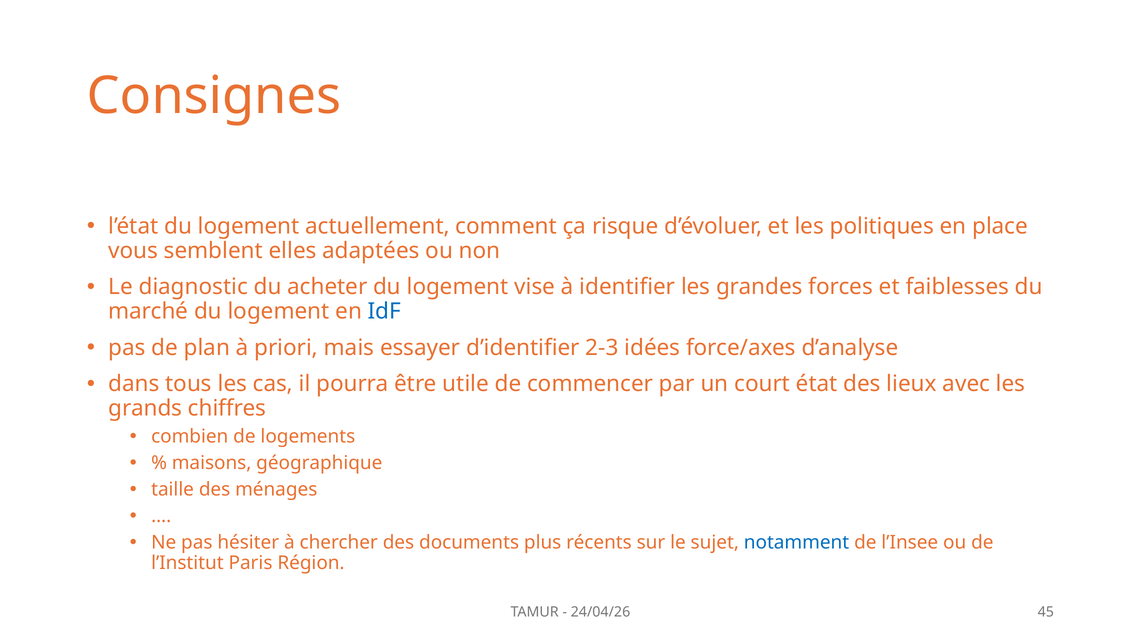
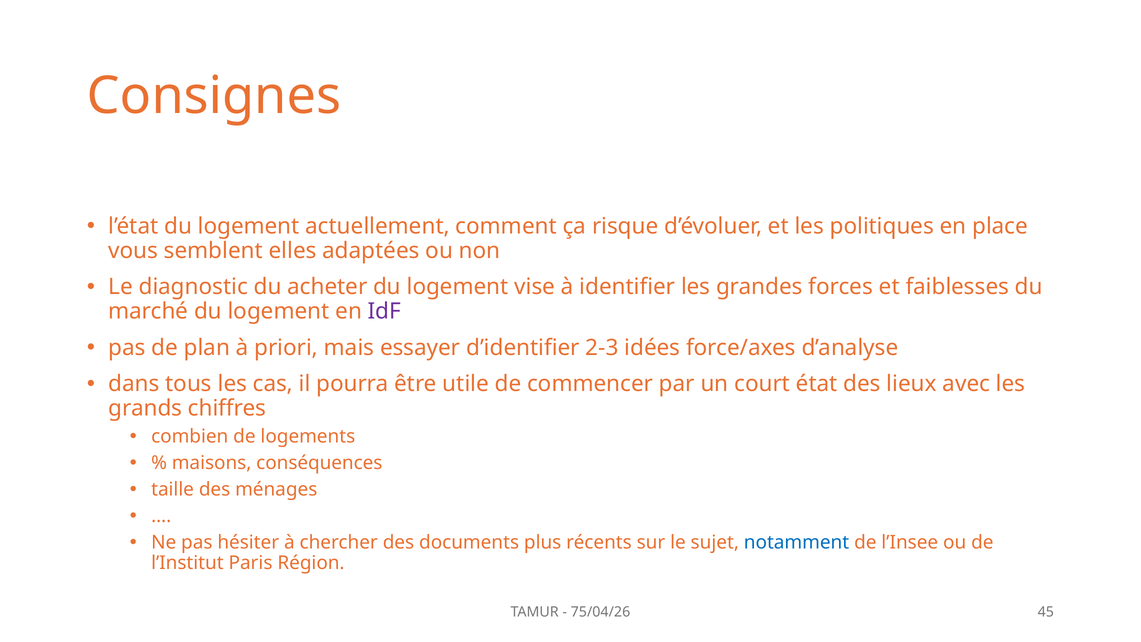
IdF colour: blue -> purple
géographique: géographique -> conséquences
24/04/26: 24/04/26 -> 75/04/26
